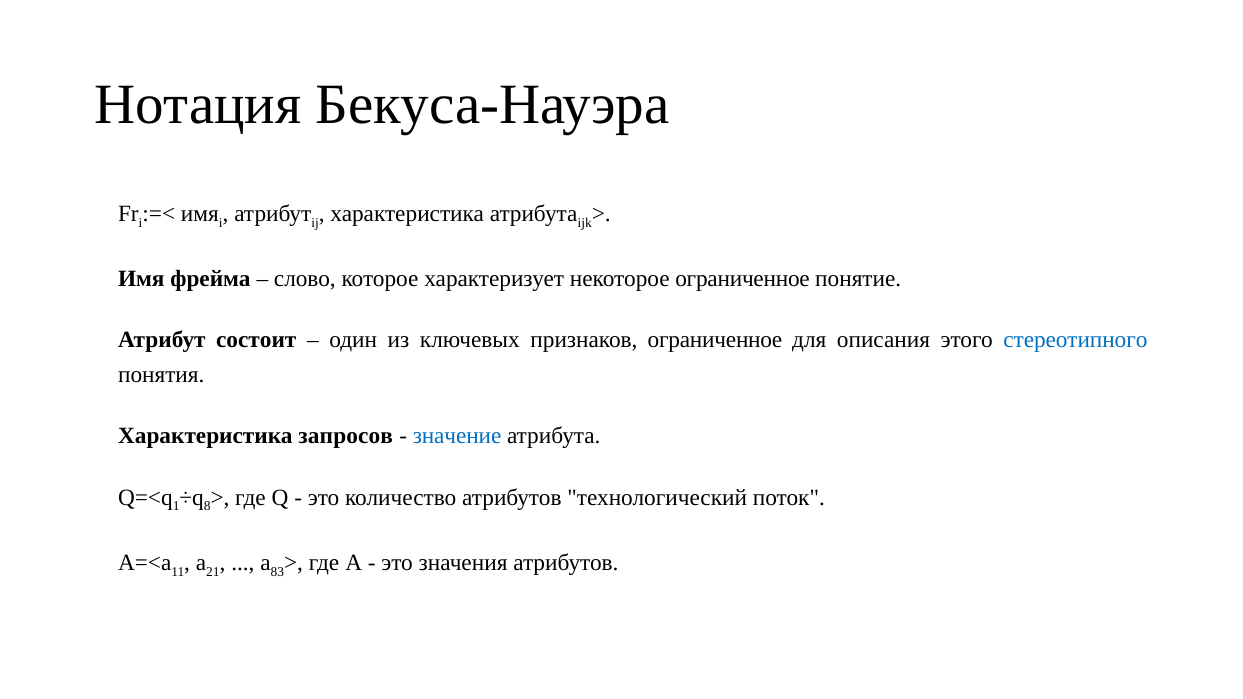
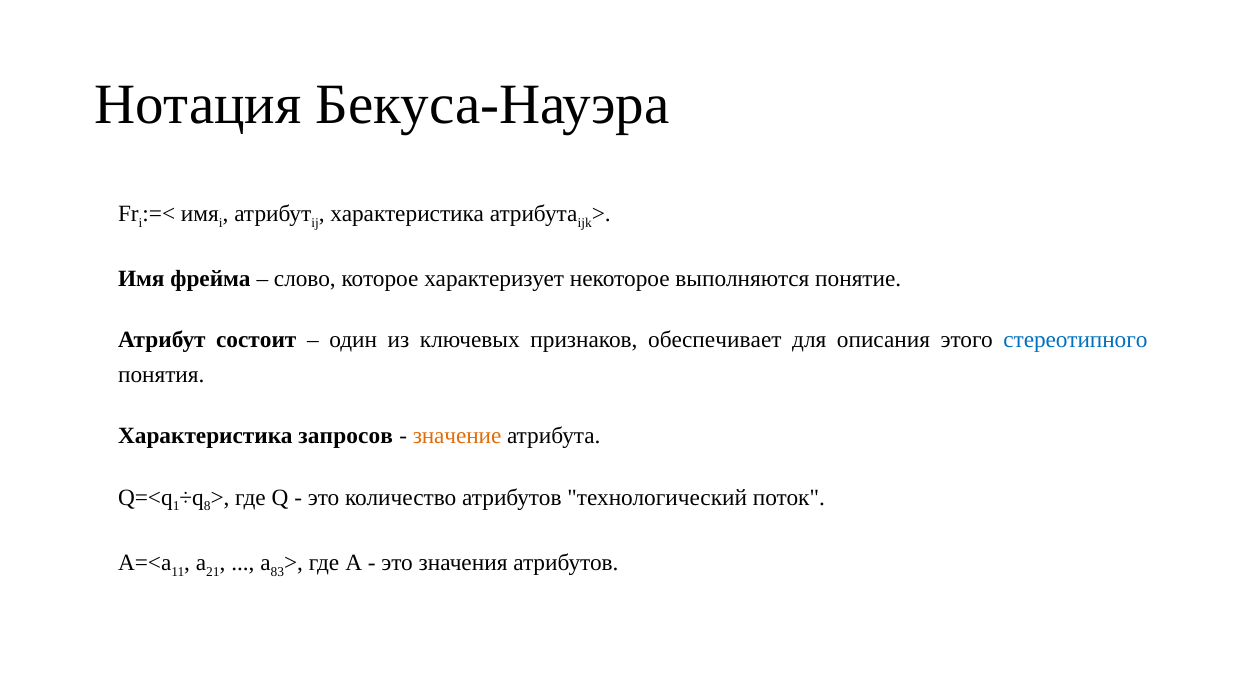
некоторое ограниченное: ограниченное -> выполняются
признаков ограниченное: ограниченное -> обеспечивает
значение colour: blue -> orange
